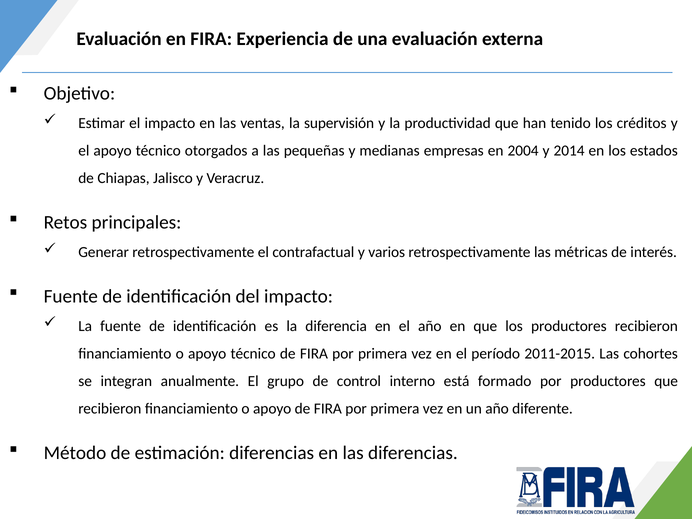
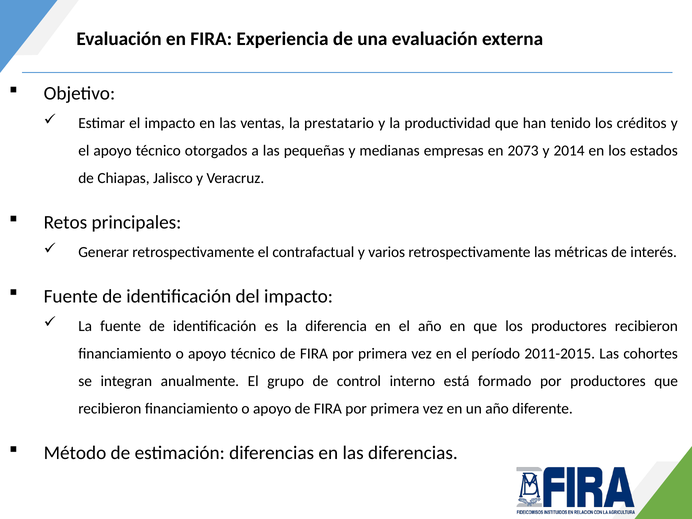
supervisión: supervisión -> prestatario
2004: 2004 -> 2073
